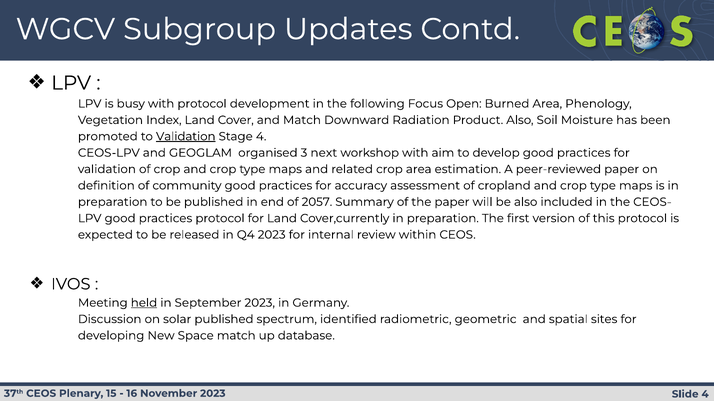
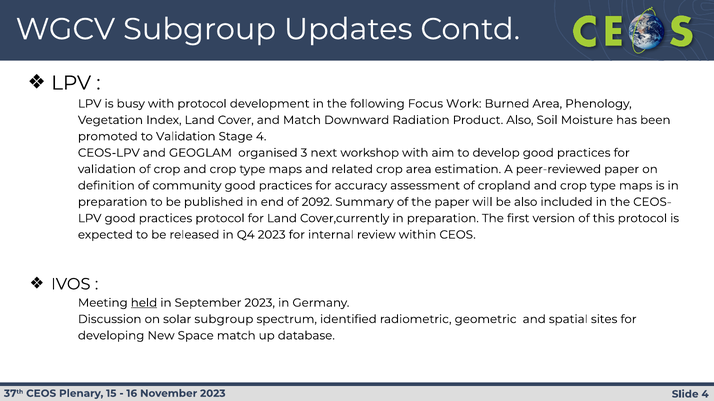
Open: Open -> Work
Validation at (186, 137) underline: present -> none
2057: 2057 -> 2092
solar published: published -> subgroup
